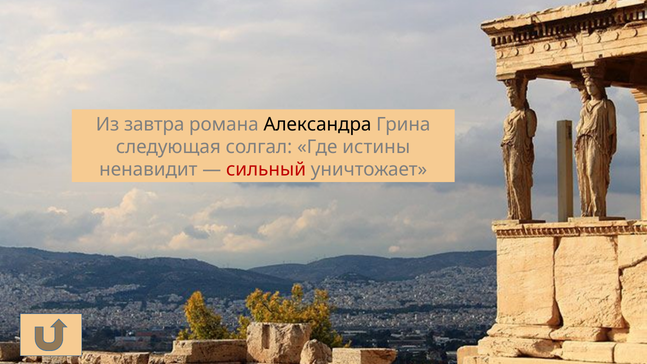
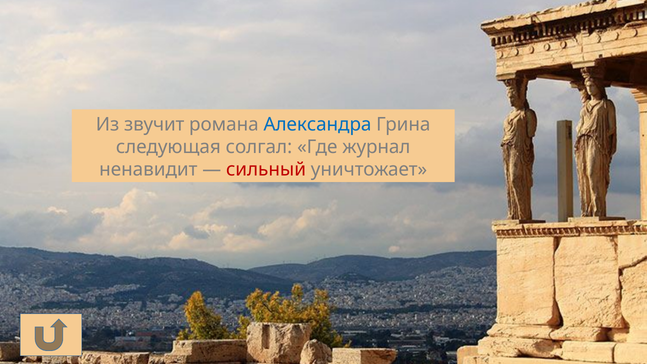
завтра: завтра -> звучит
Александра colour: black -> blue
истины: истины -> журнал
